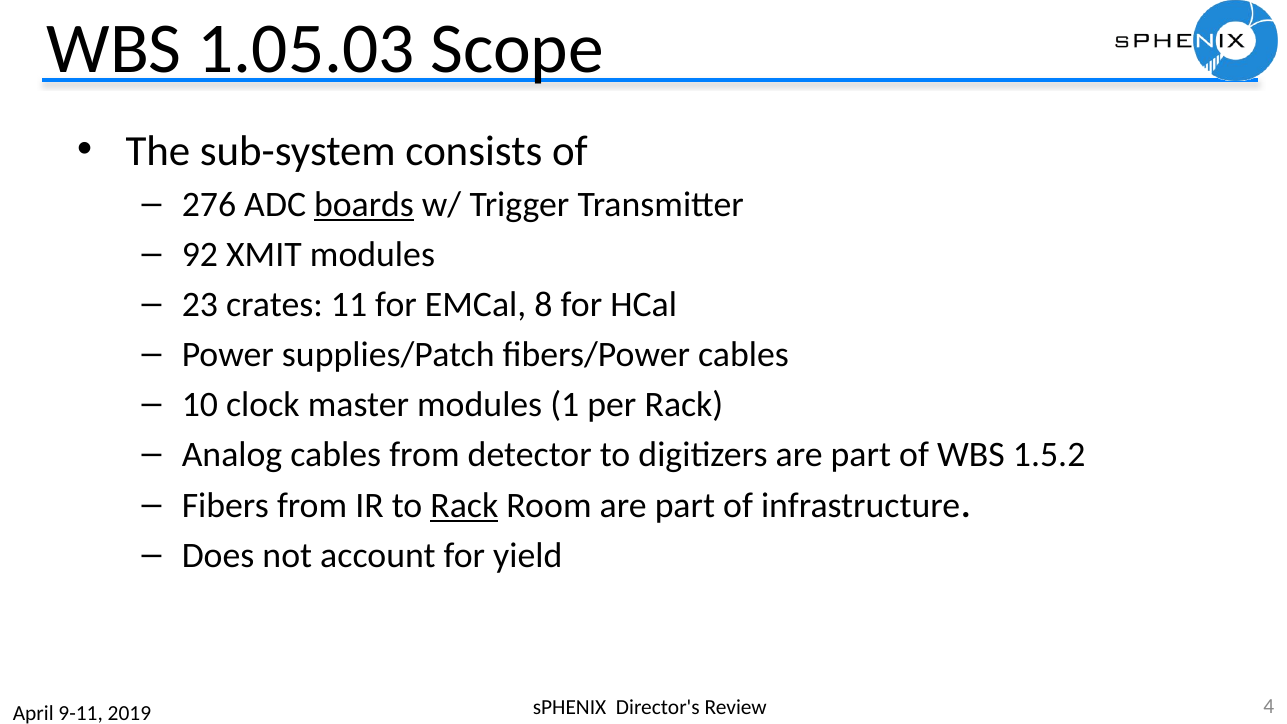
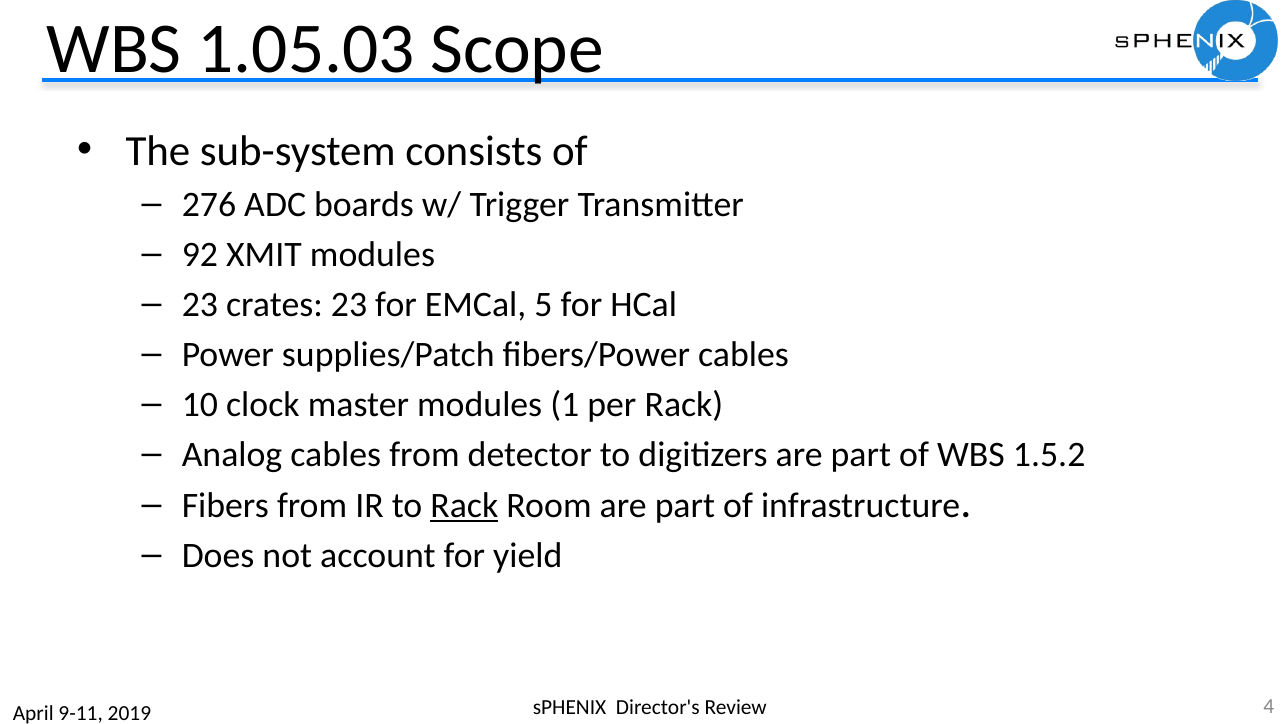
boards underline: present -> none
crates 11: 11 -> 23
8: 8 -> 5
